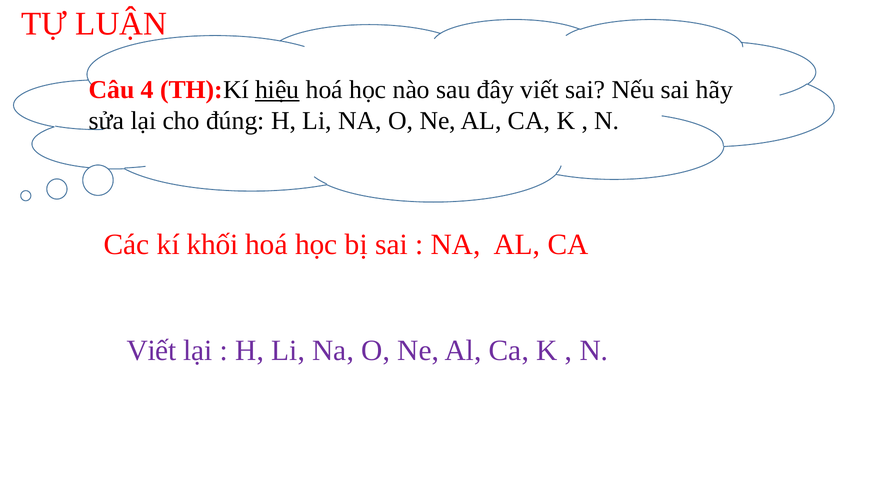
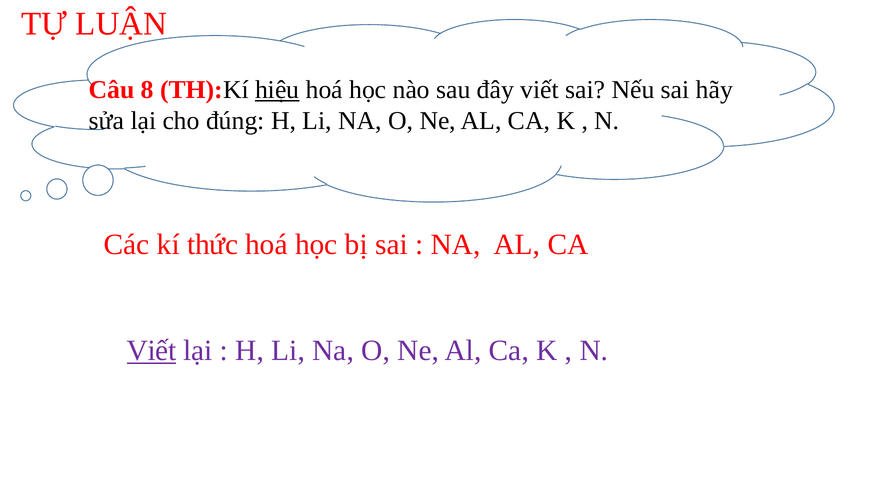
4: 4 -> 8
khối: khối -> thức
Viết at (151, 351) underline: none -> present
